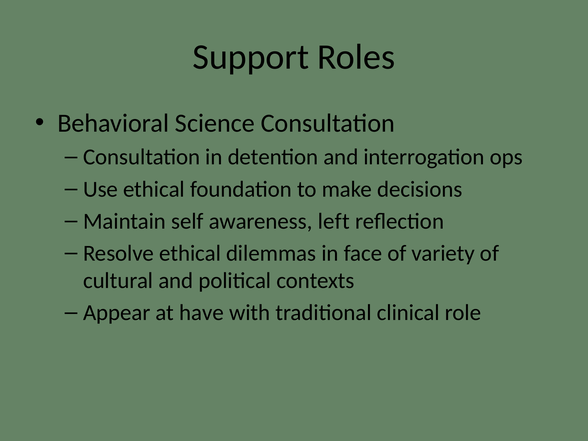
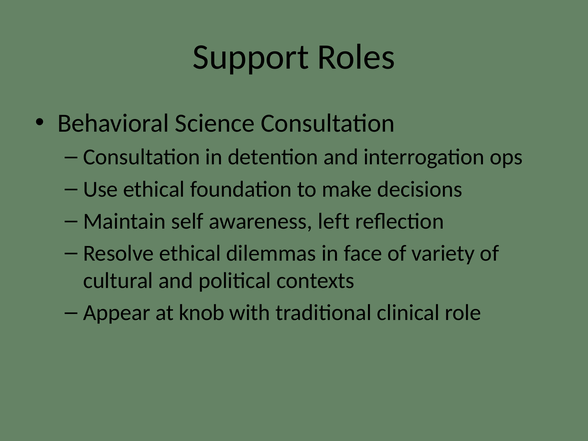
have: have -> knob
